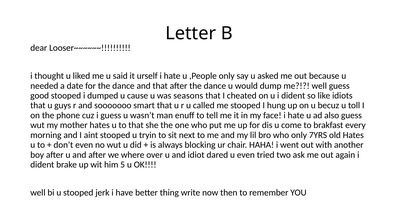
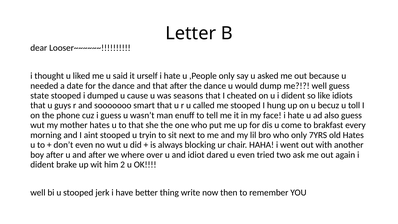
good: good -> state
5: 5 -> 2
